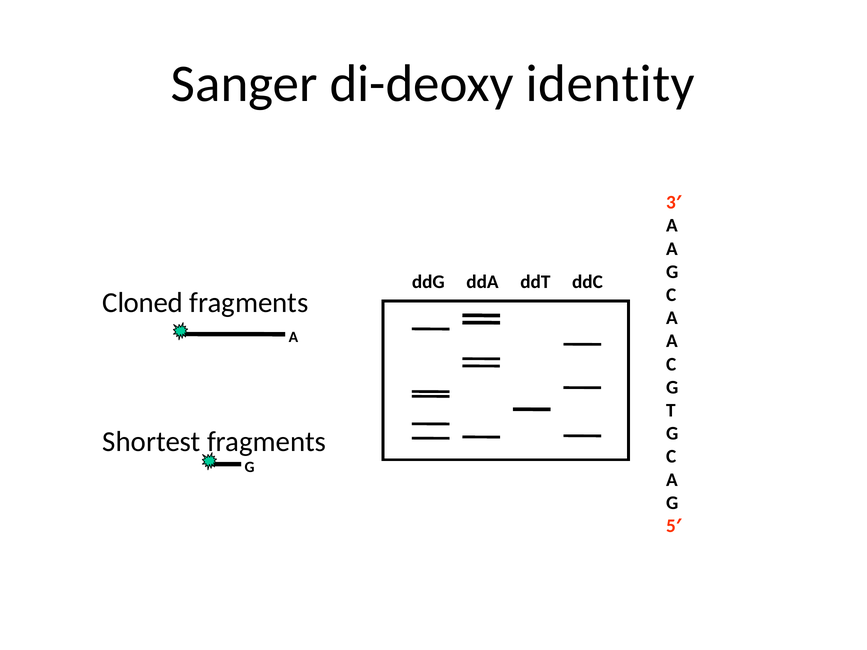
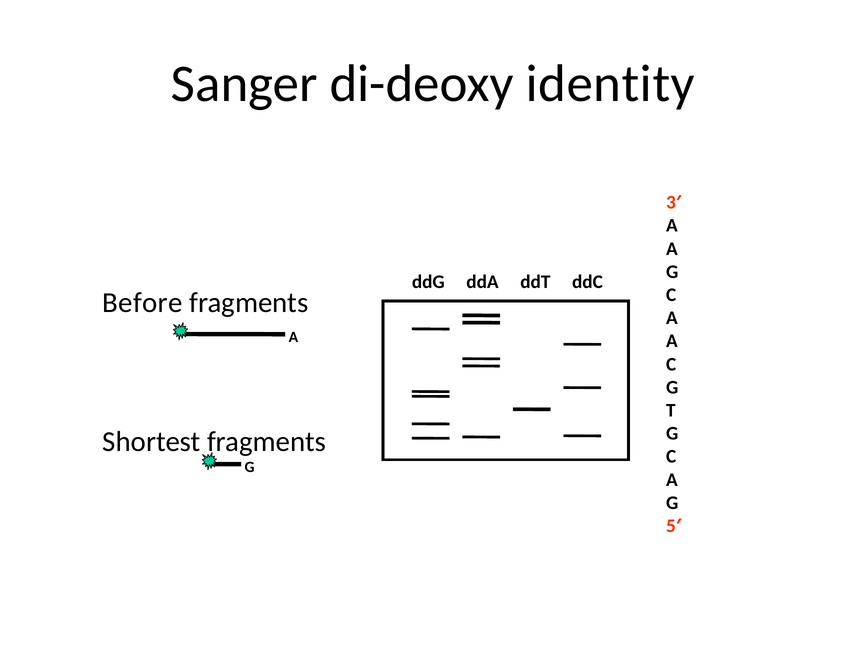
Cloned: Cloned -> Before
